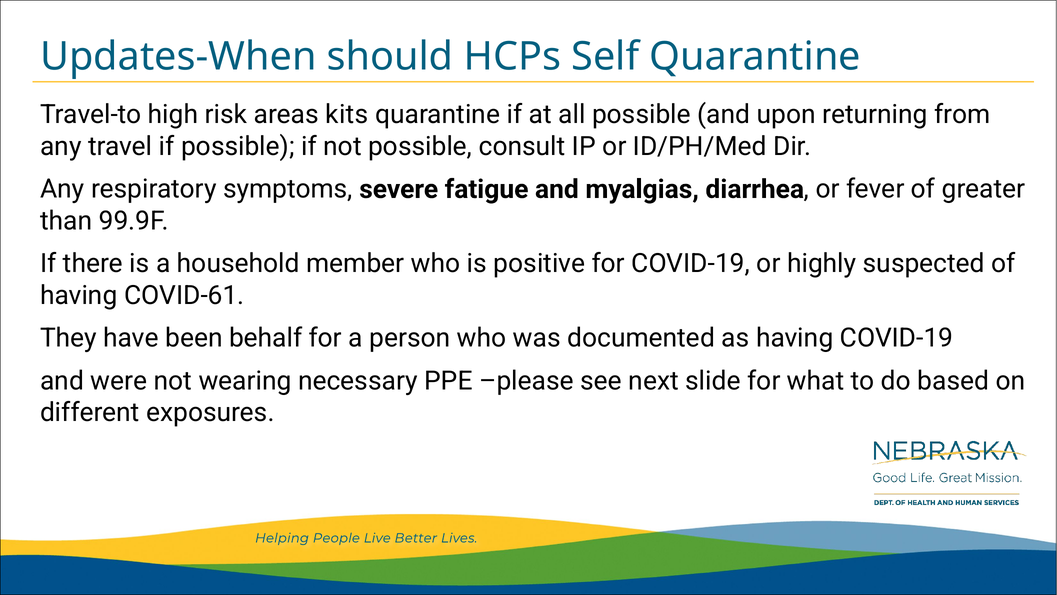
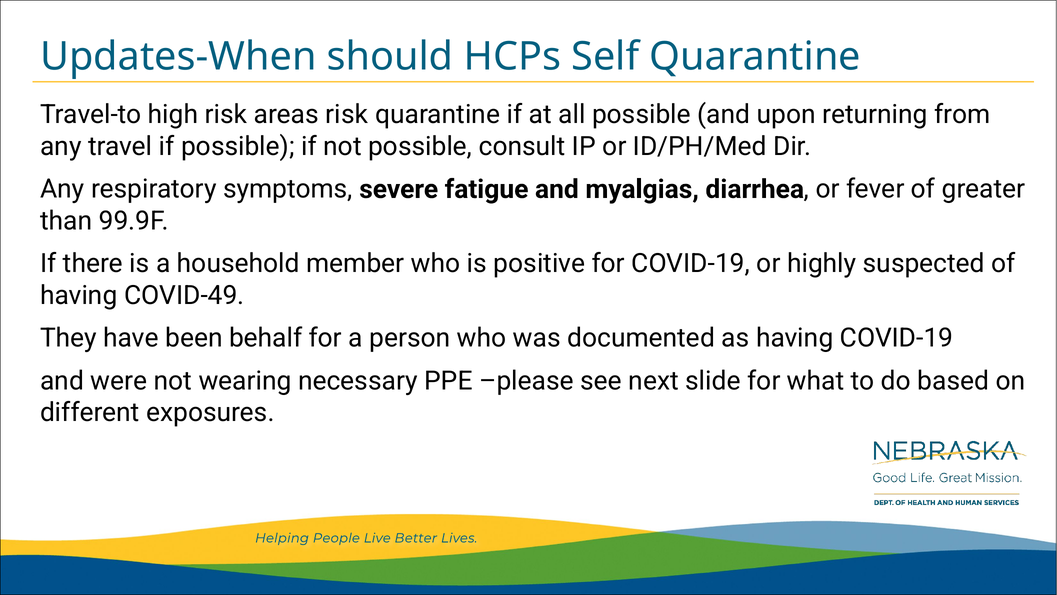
areas kits: kits -> risk
COVID-61: COVID-61 -> COVID-49
